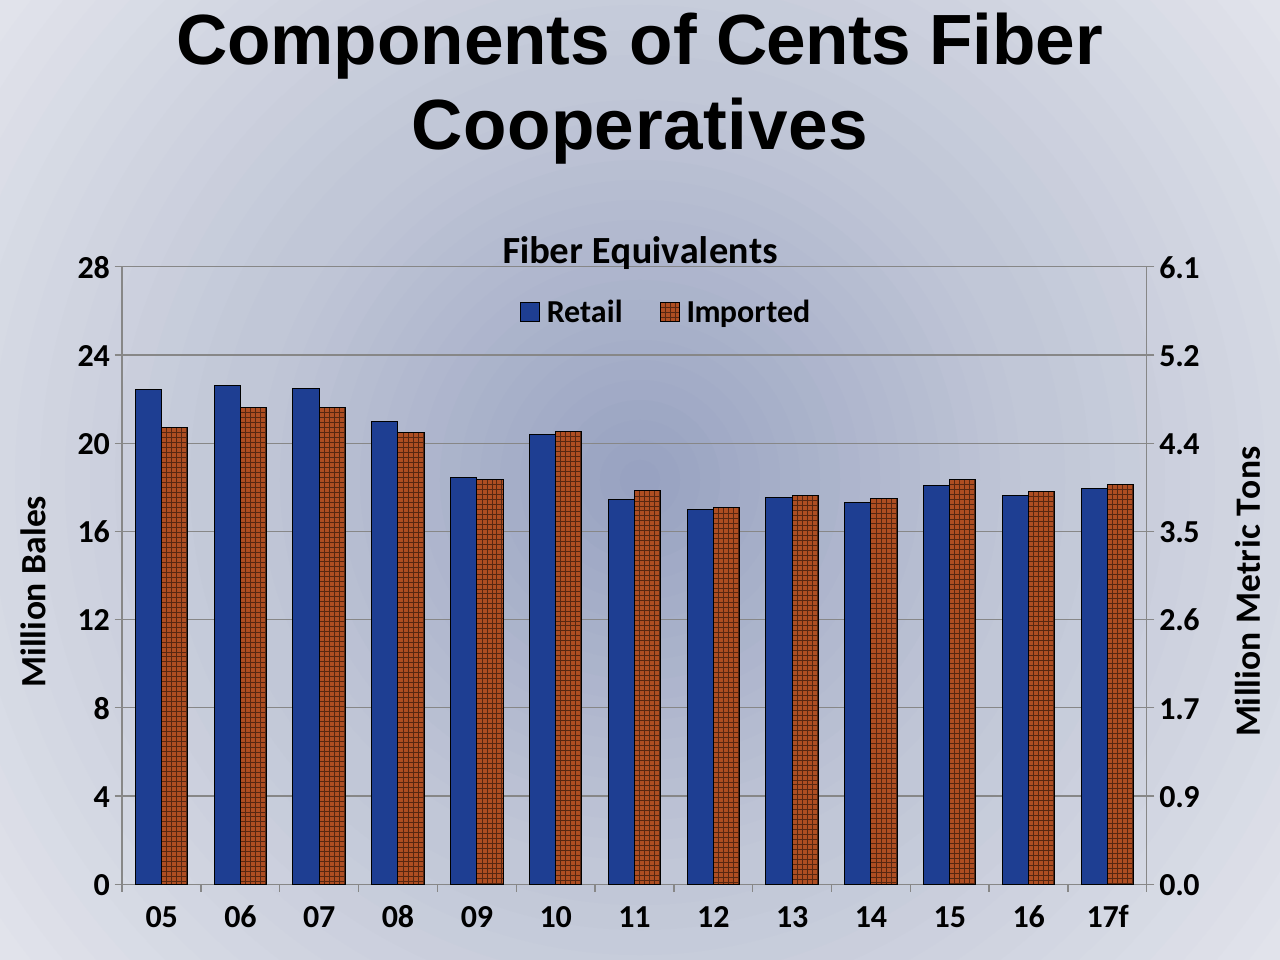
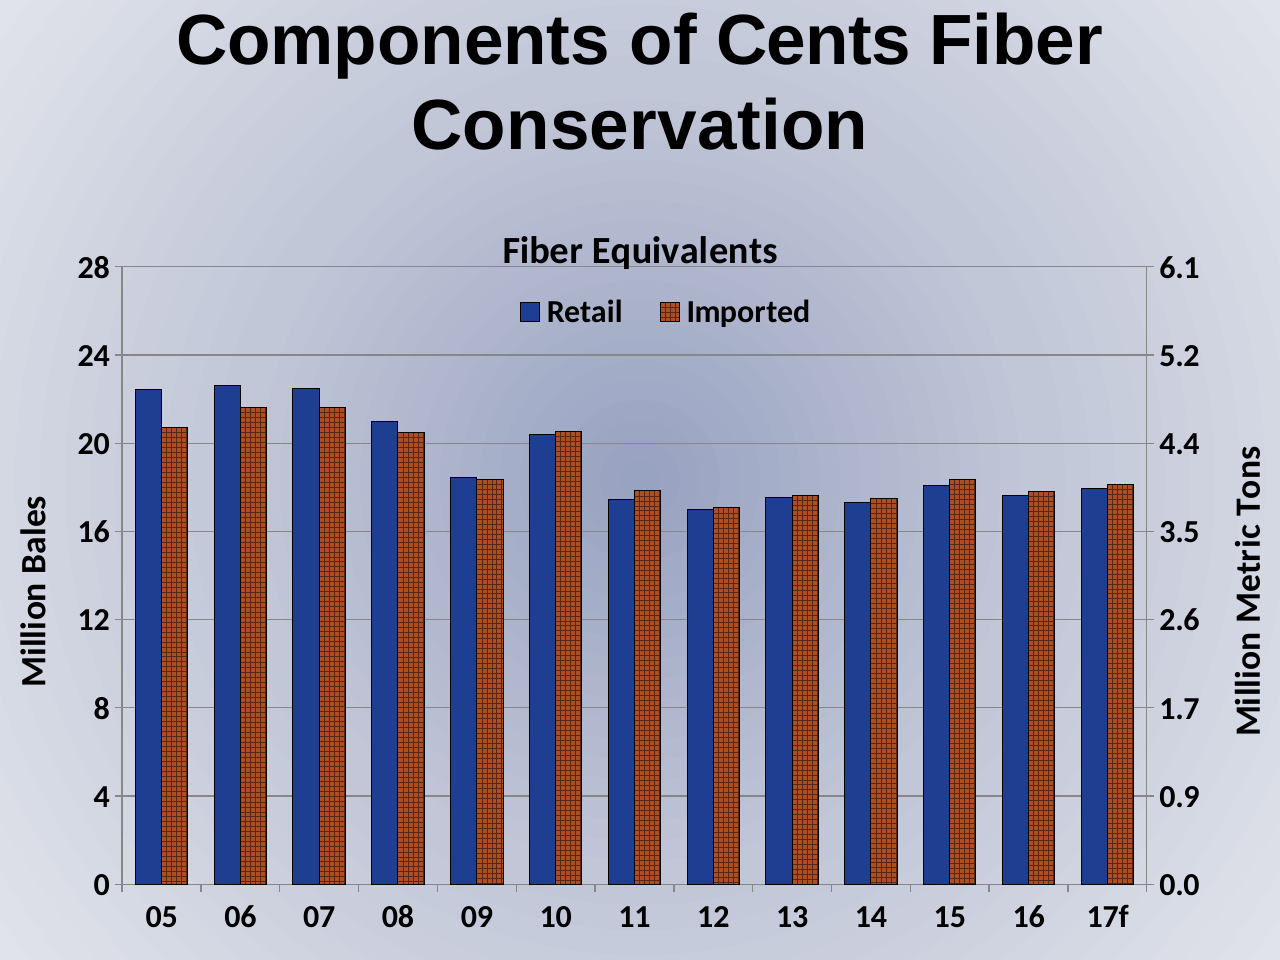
Cooperatives: Cooperatives -> Conservation
